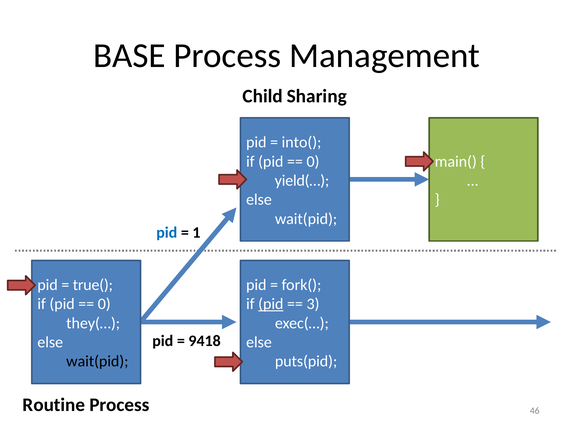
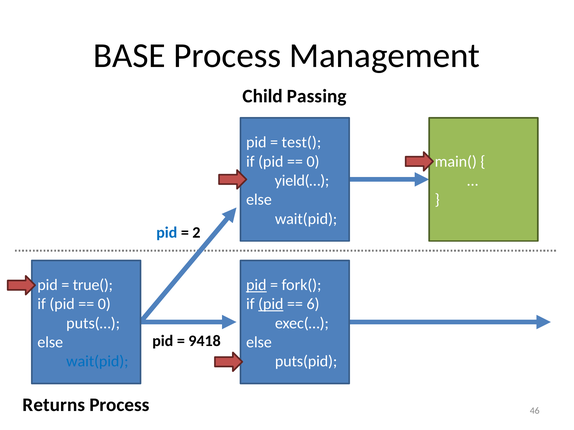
Sharing: Sharing -> Passing
into(: into( -> test(
1: 1 -> 2
pid at (256, 285) underline: none -> present
3: 3 -> 6
they(…: they(… -> puts(…
wait(pid at (97, 362) colour: black -> blue
Routine: Routine -> Returns
